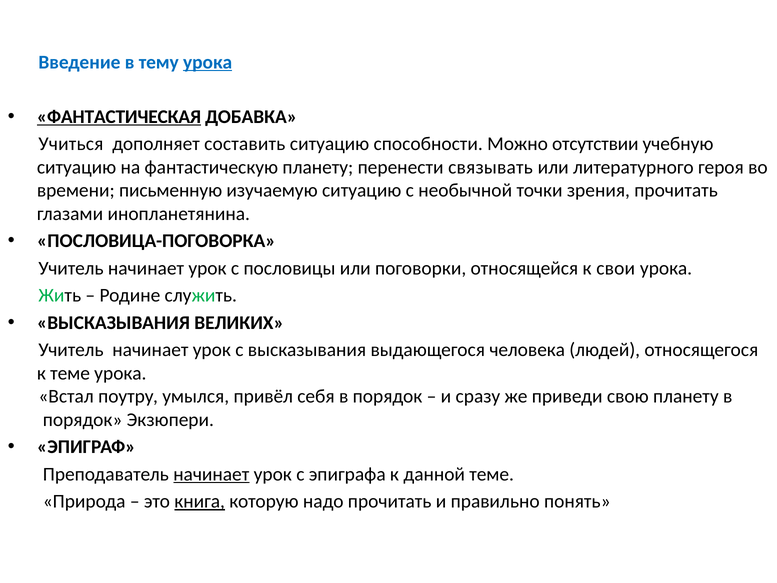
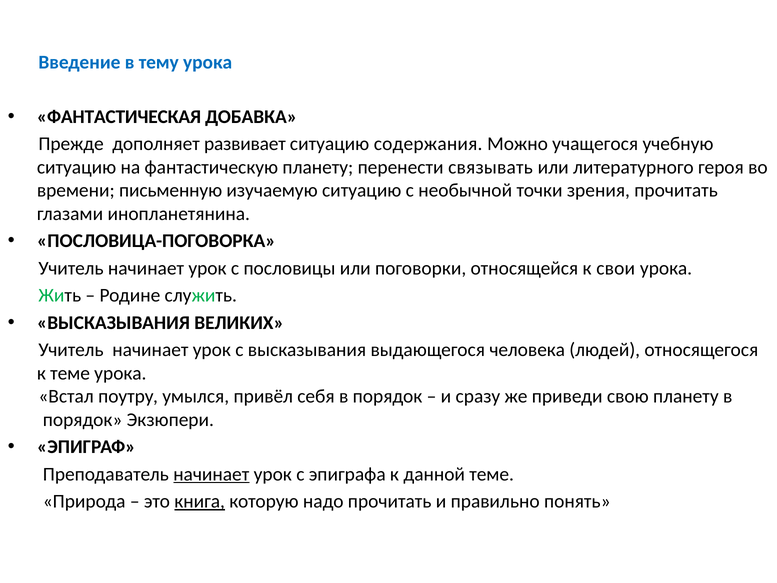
урока at (208, 62) underline: present -> none
ФАНТАСТИЧЕСКАЯ underline: present -> none
Учиться: Учиться -> Прежде
составить: составить -> развивает
способности: способности -> содержания
отсутствии: отсутствии -> учащегося
